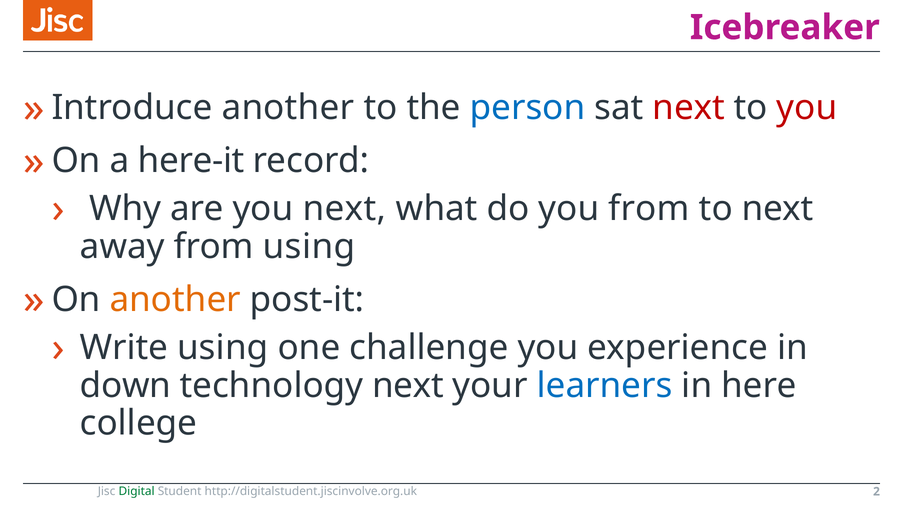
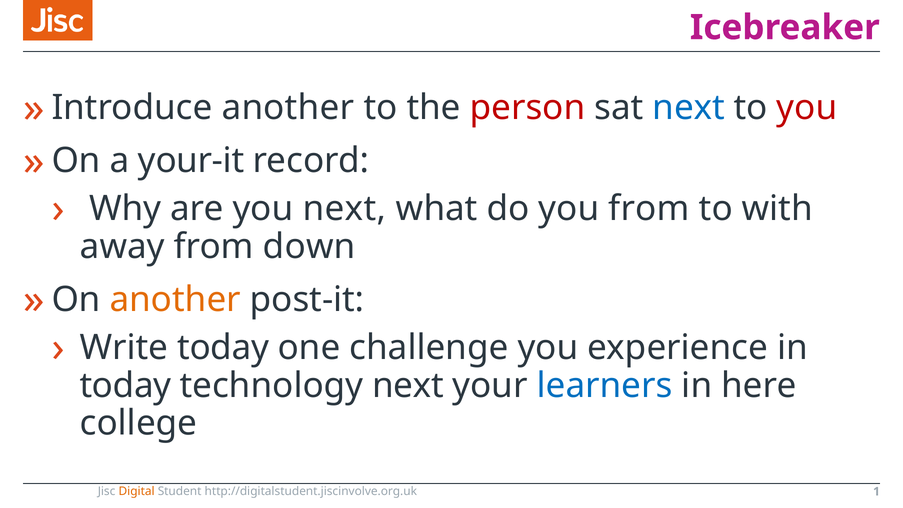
person colour: blue -> red
next at (689, 108) colour: red -> blue
here-it: here-it -> your-it
to next: next -> with
from using: using -> down
Write using: using -> today
down at (125, 385): down -> today
Digital colour: green -> orange
2: 2 -> 1
